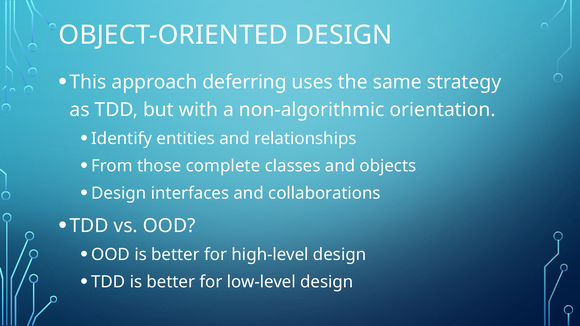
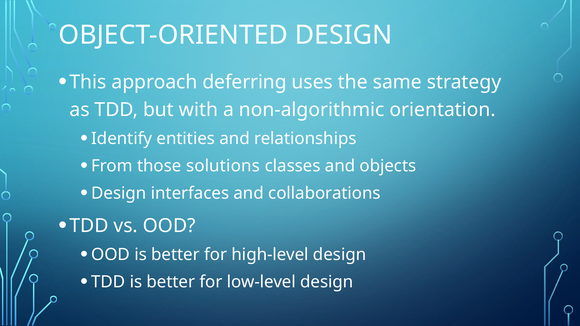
complete: complete -> solutions
